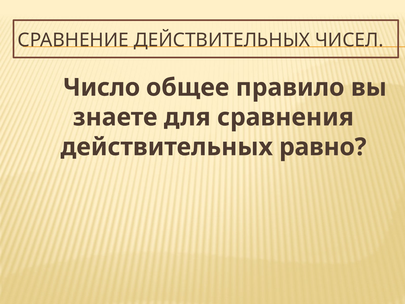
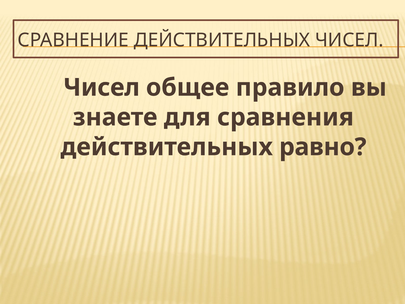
Число at (102, 87): Число -> Чисел
